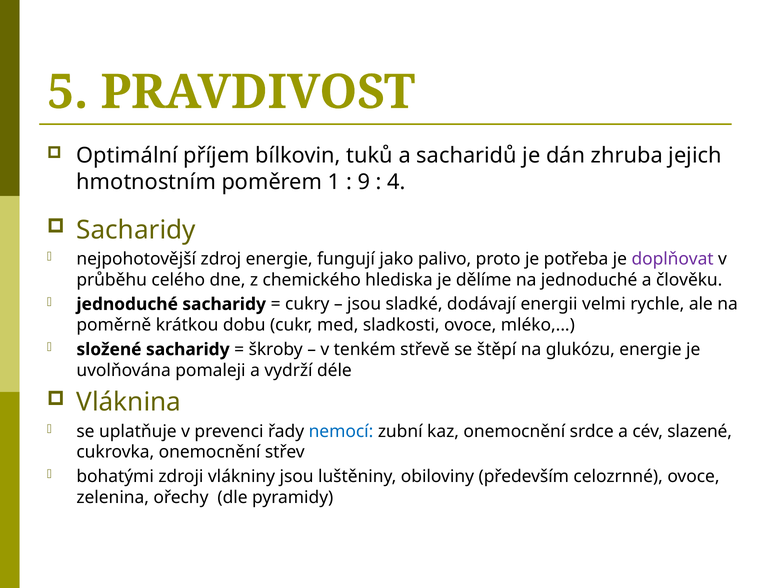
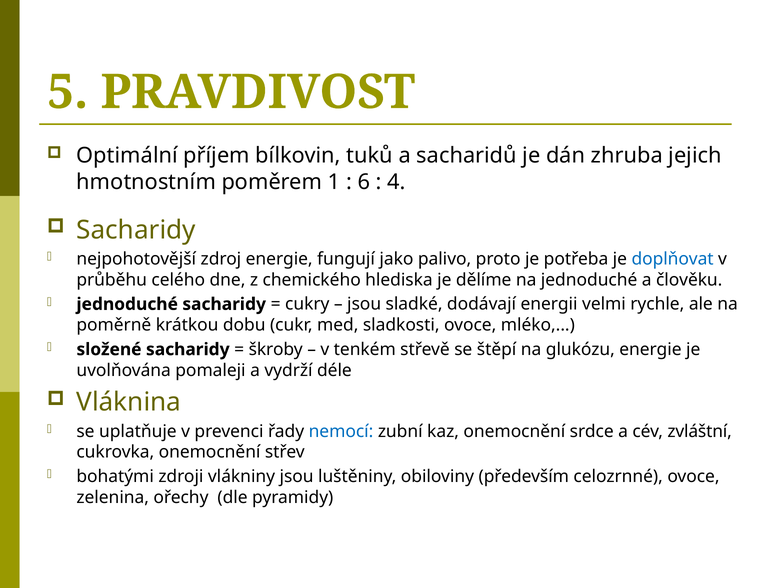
9: 9 -> 6
doplňovat colour: purple -> blue
slazené: slazené -> zvláštní
